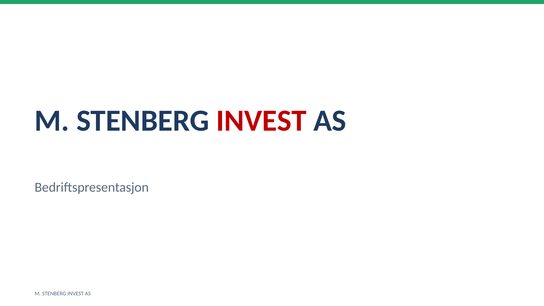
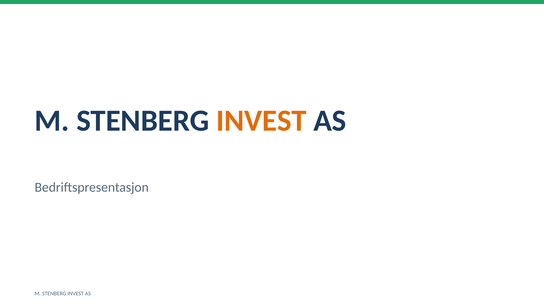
INVEST at (261, 121) colour: red -> orange
